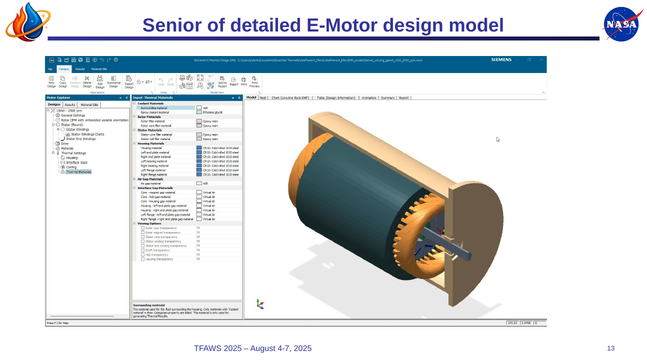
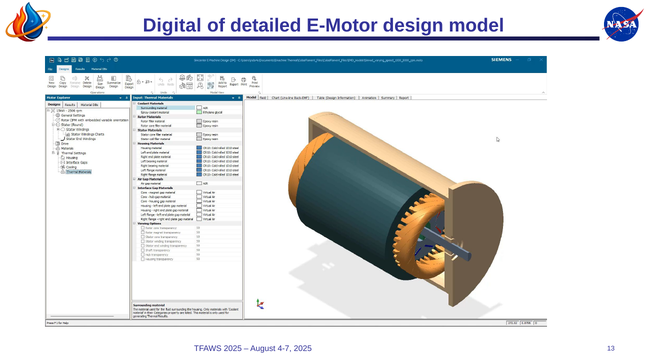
Senior: Senior -> Digital
